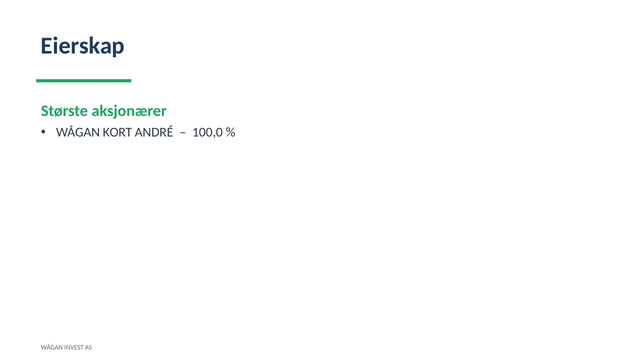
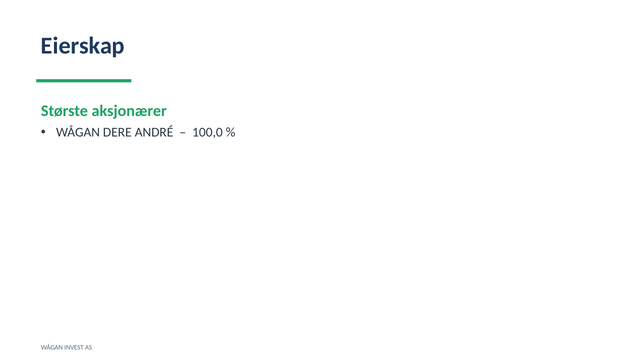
KORT: KORT -> DERE
